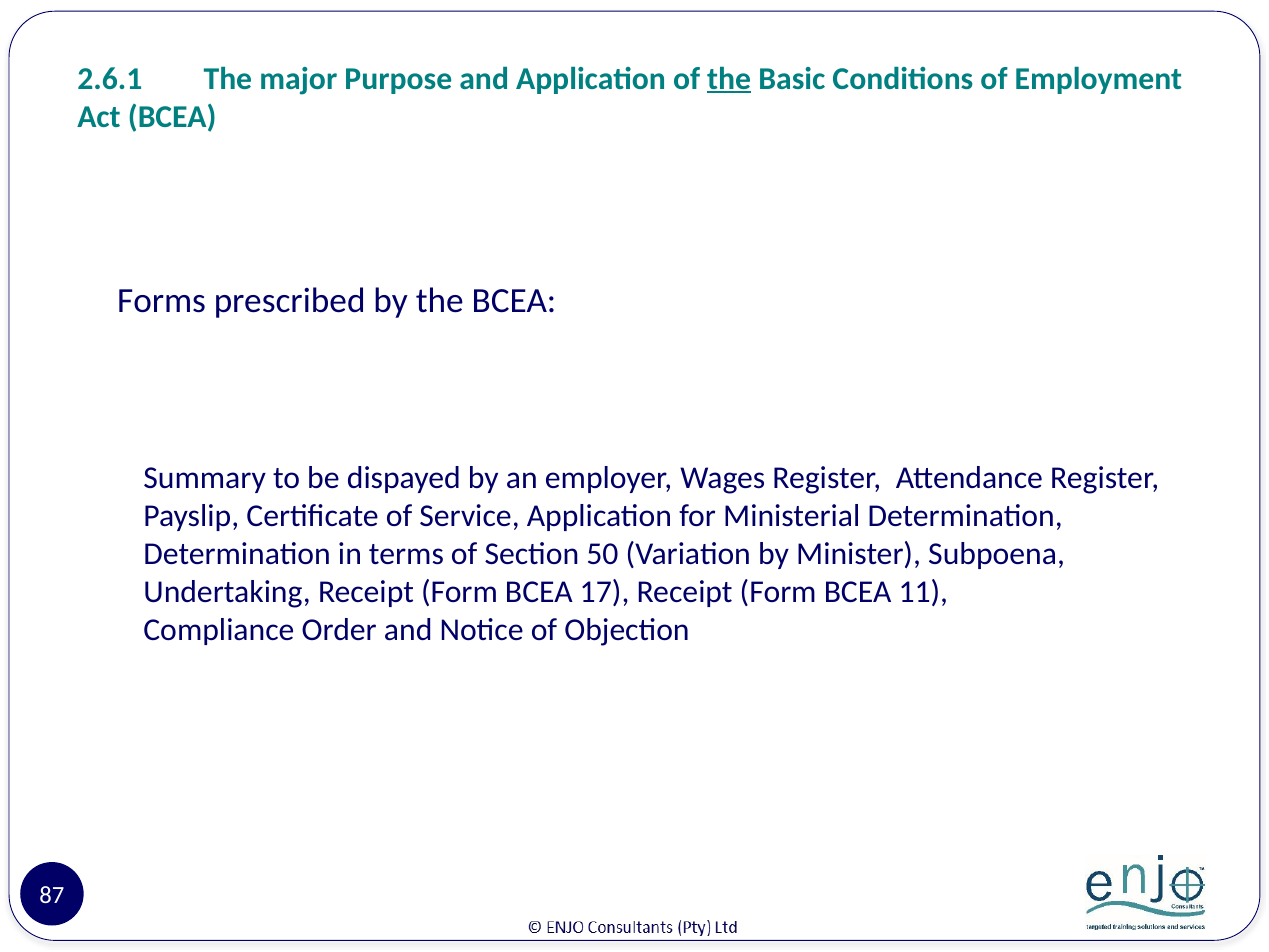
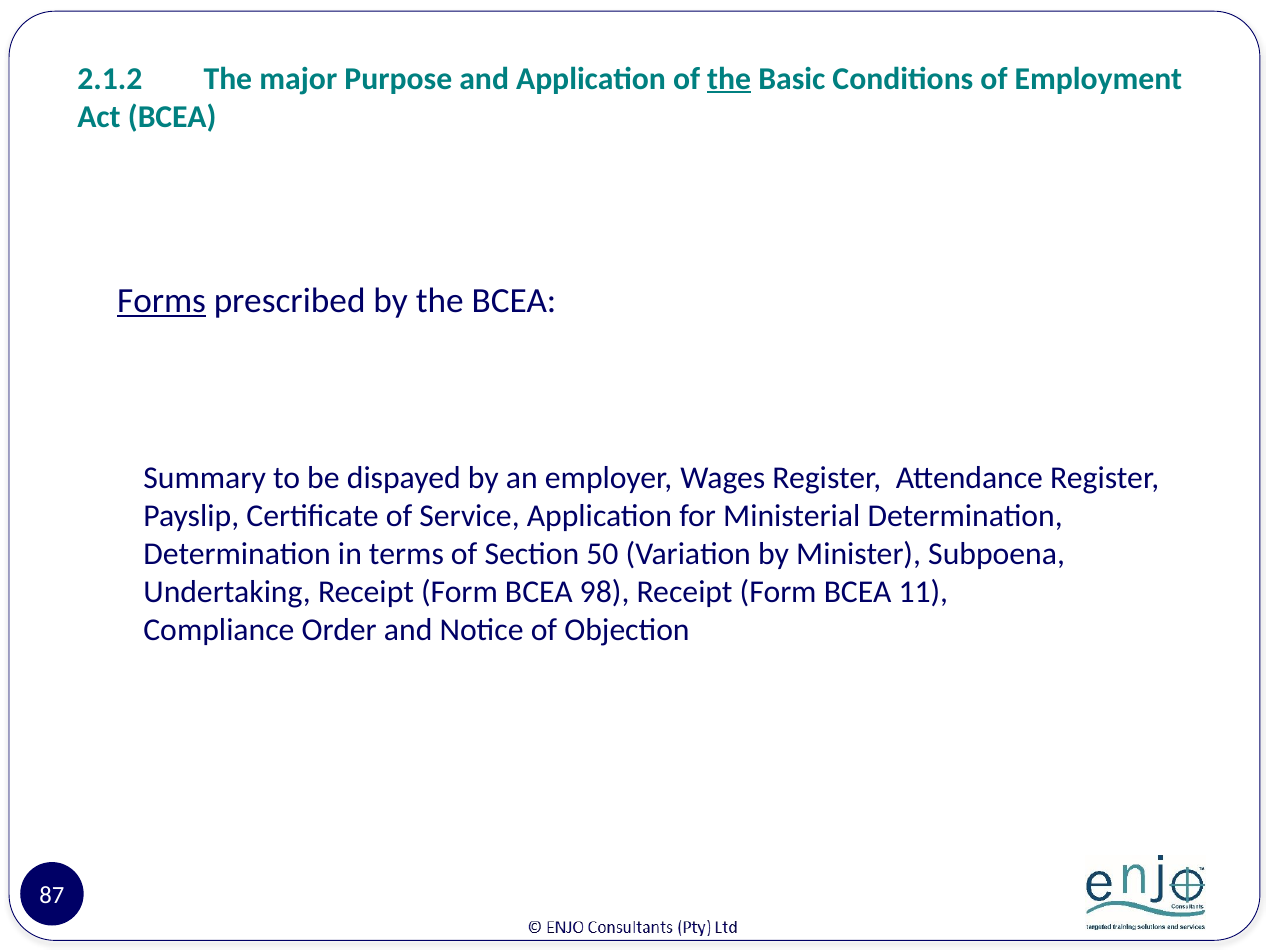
2.6.1: 2.6.1 -> 2.1.2
Forms underline: none -> present
17: 17 -> 98
